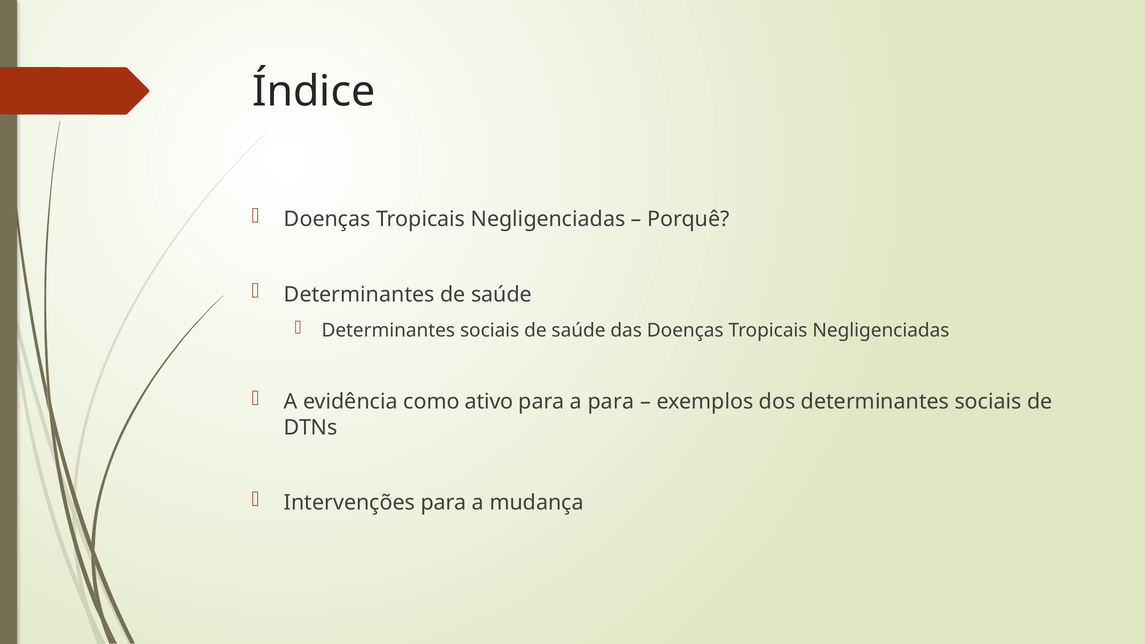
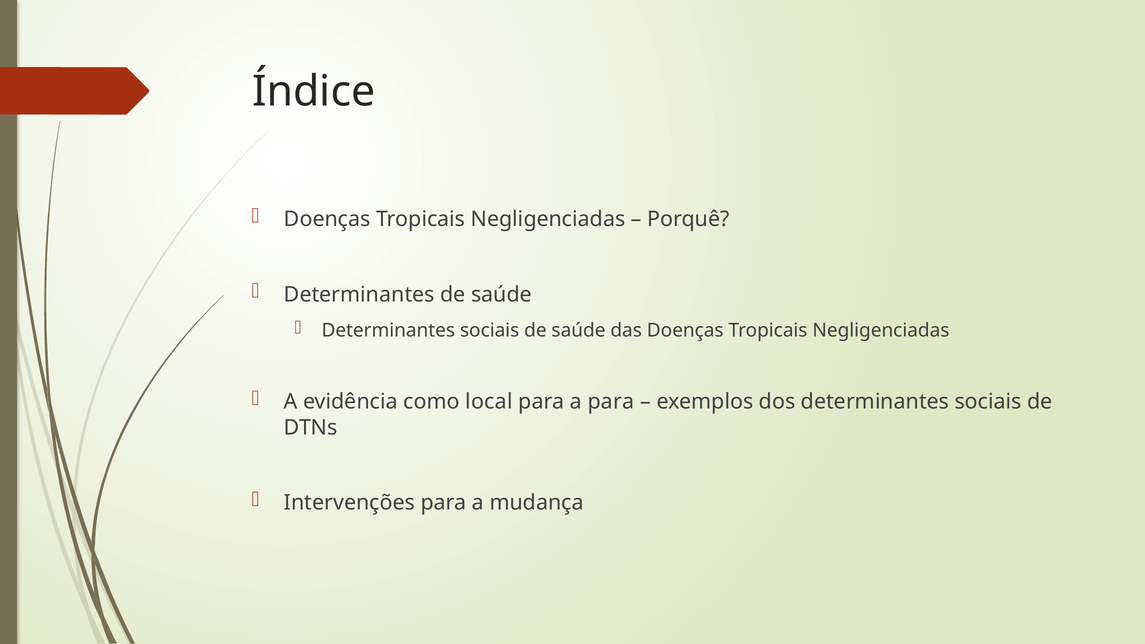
ativo: ativo -> local
